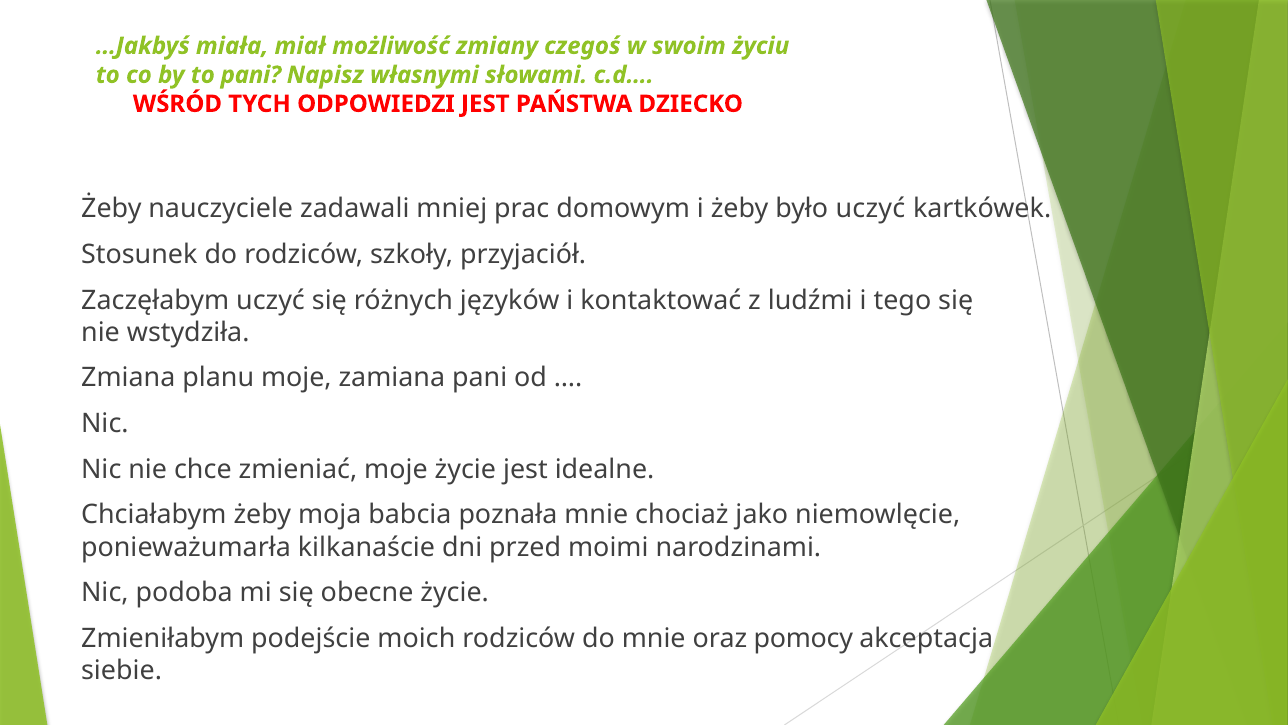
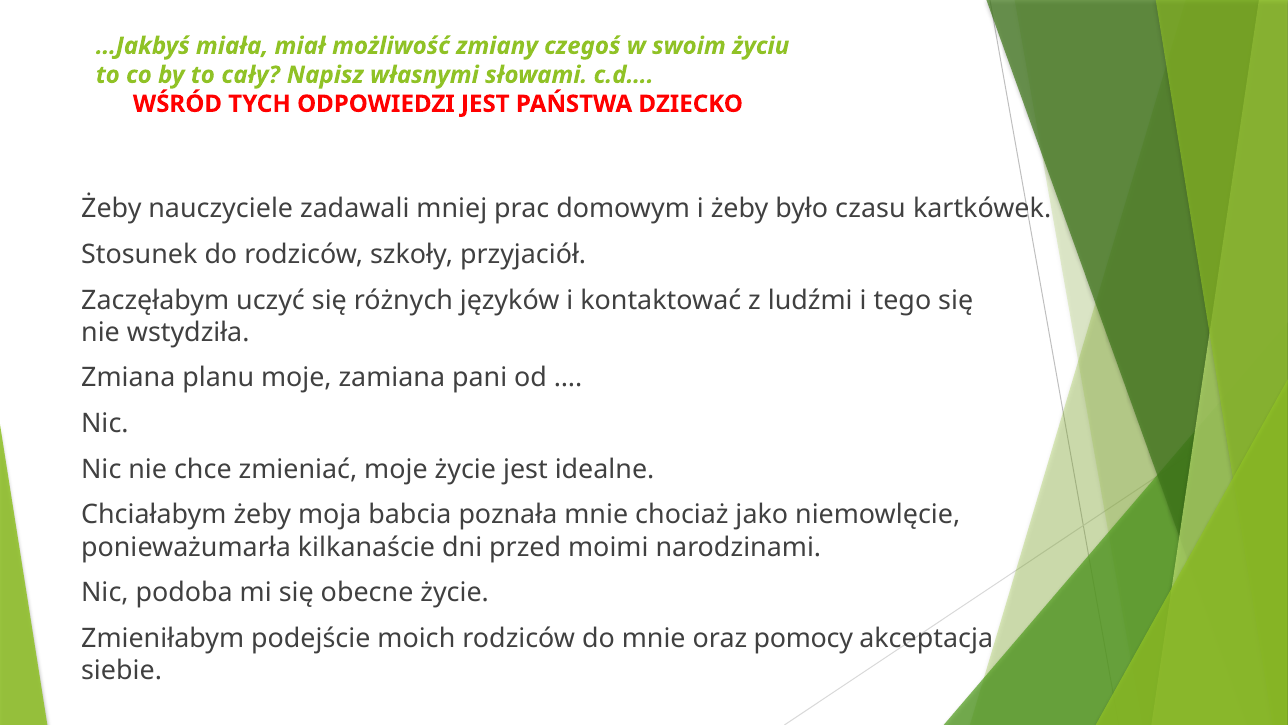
to pani: pani -> cały
było uczyć: uczyć -> czasu
